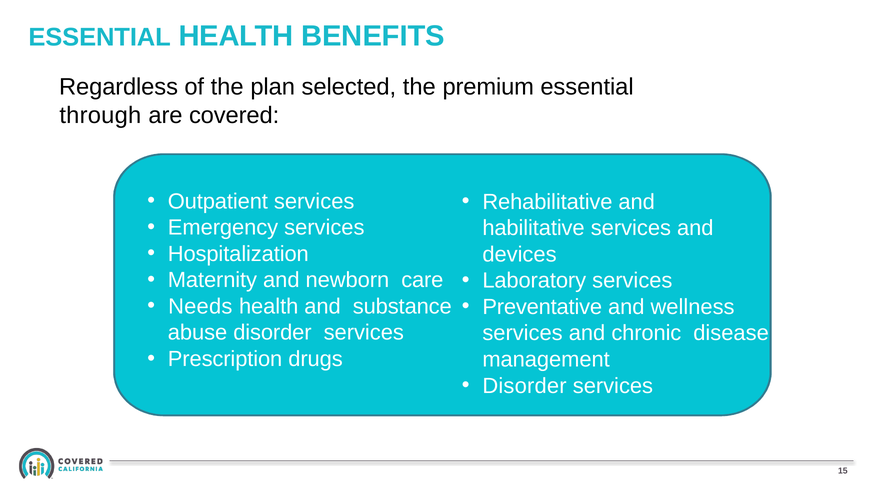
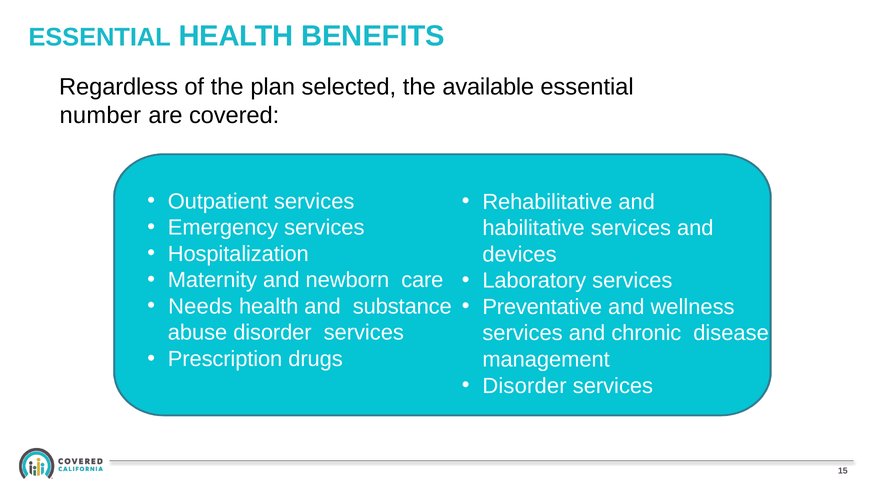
premium: premium -> available
through: through -> number
